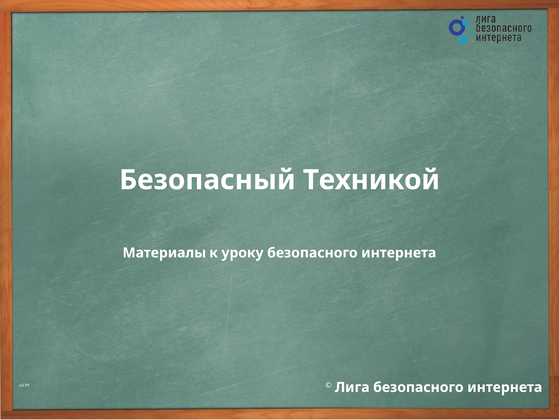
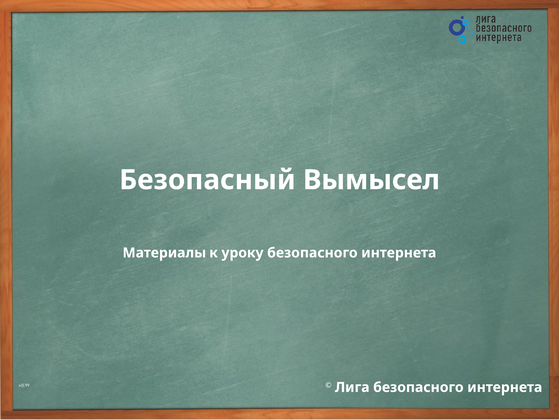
Техникой: Техникой -> Вымысел
